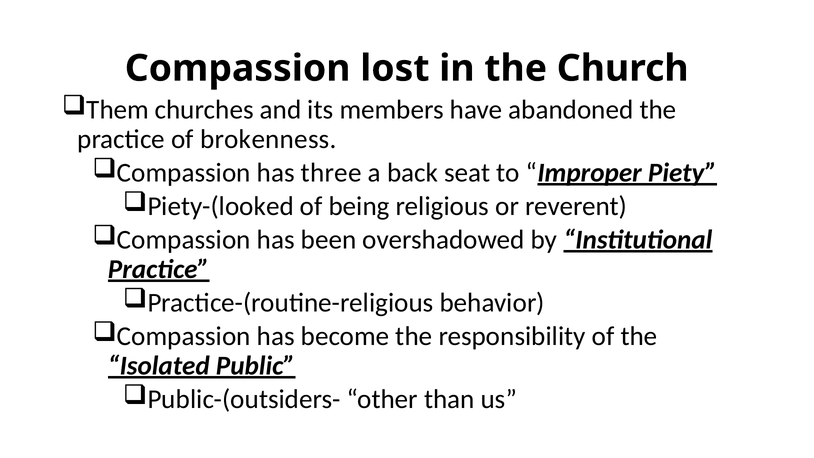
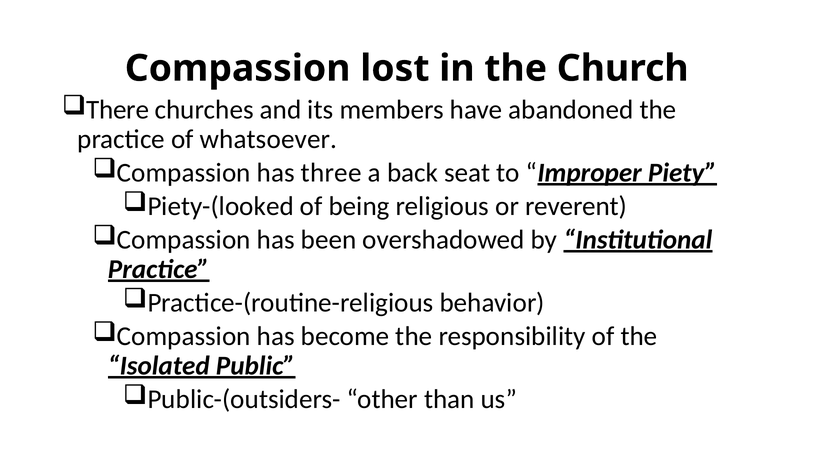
Them: Them -> There
brokenness: brokenness -> whatsoever
